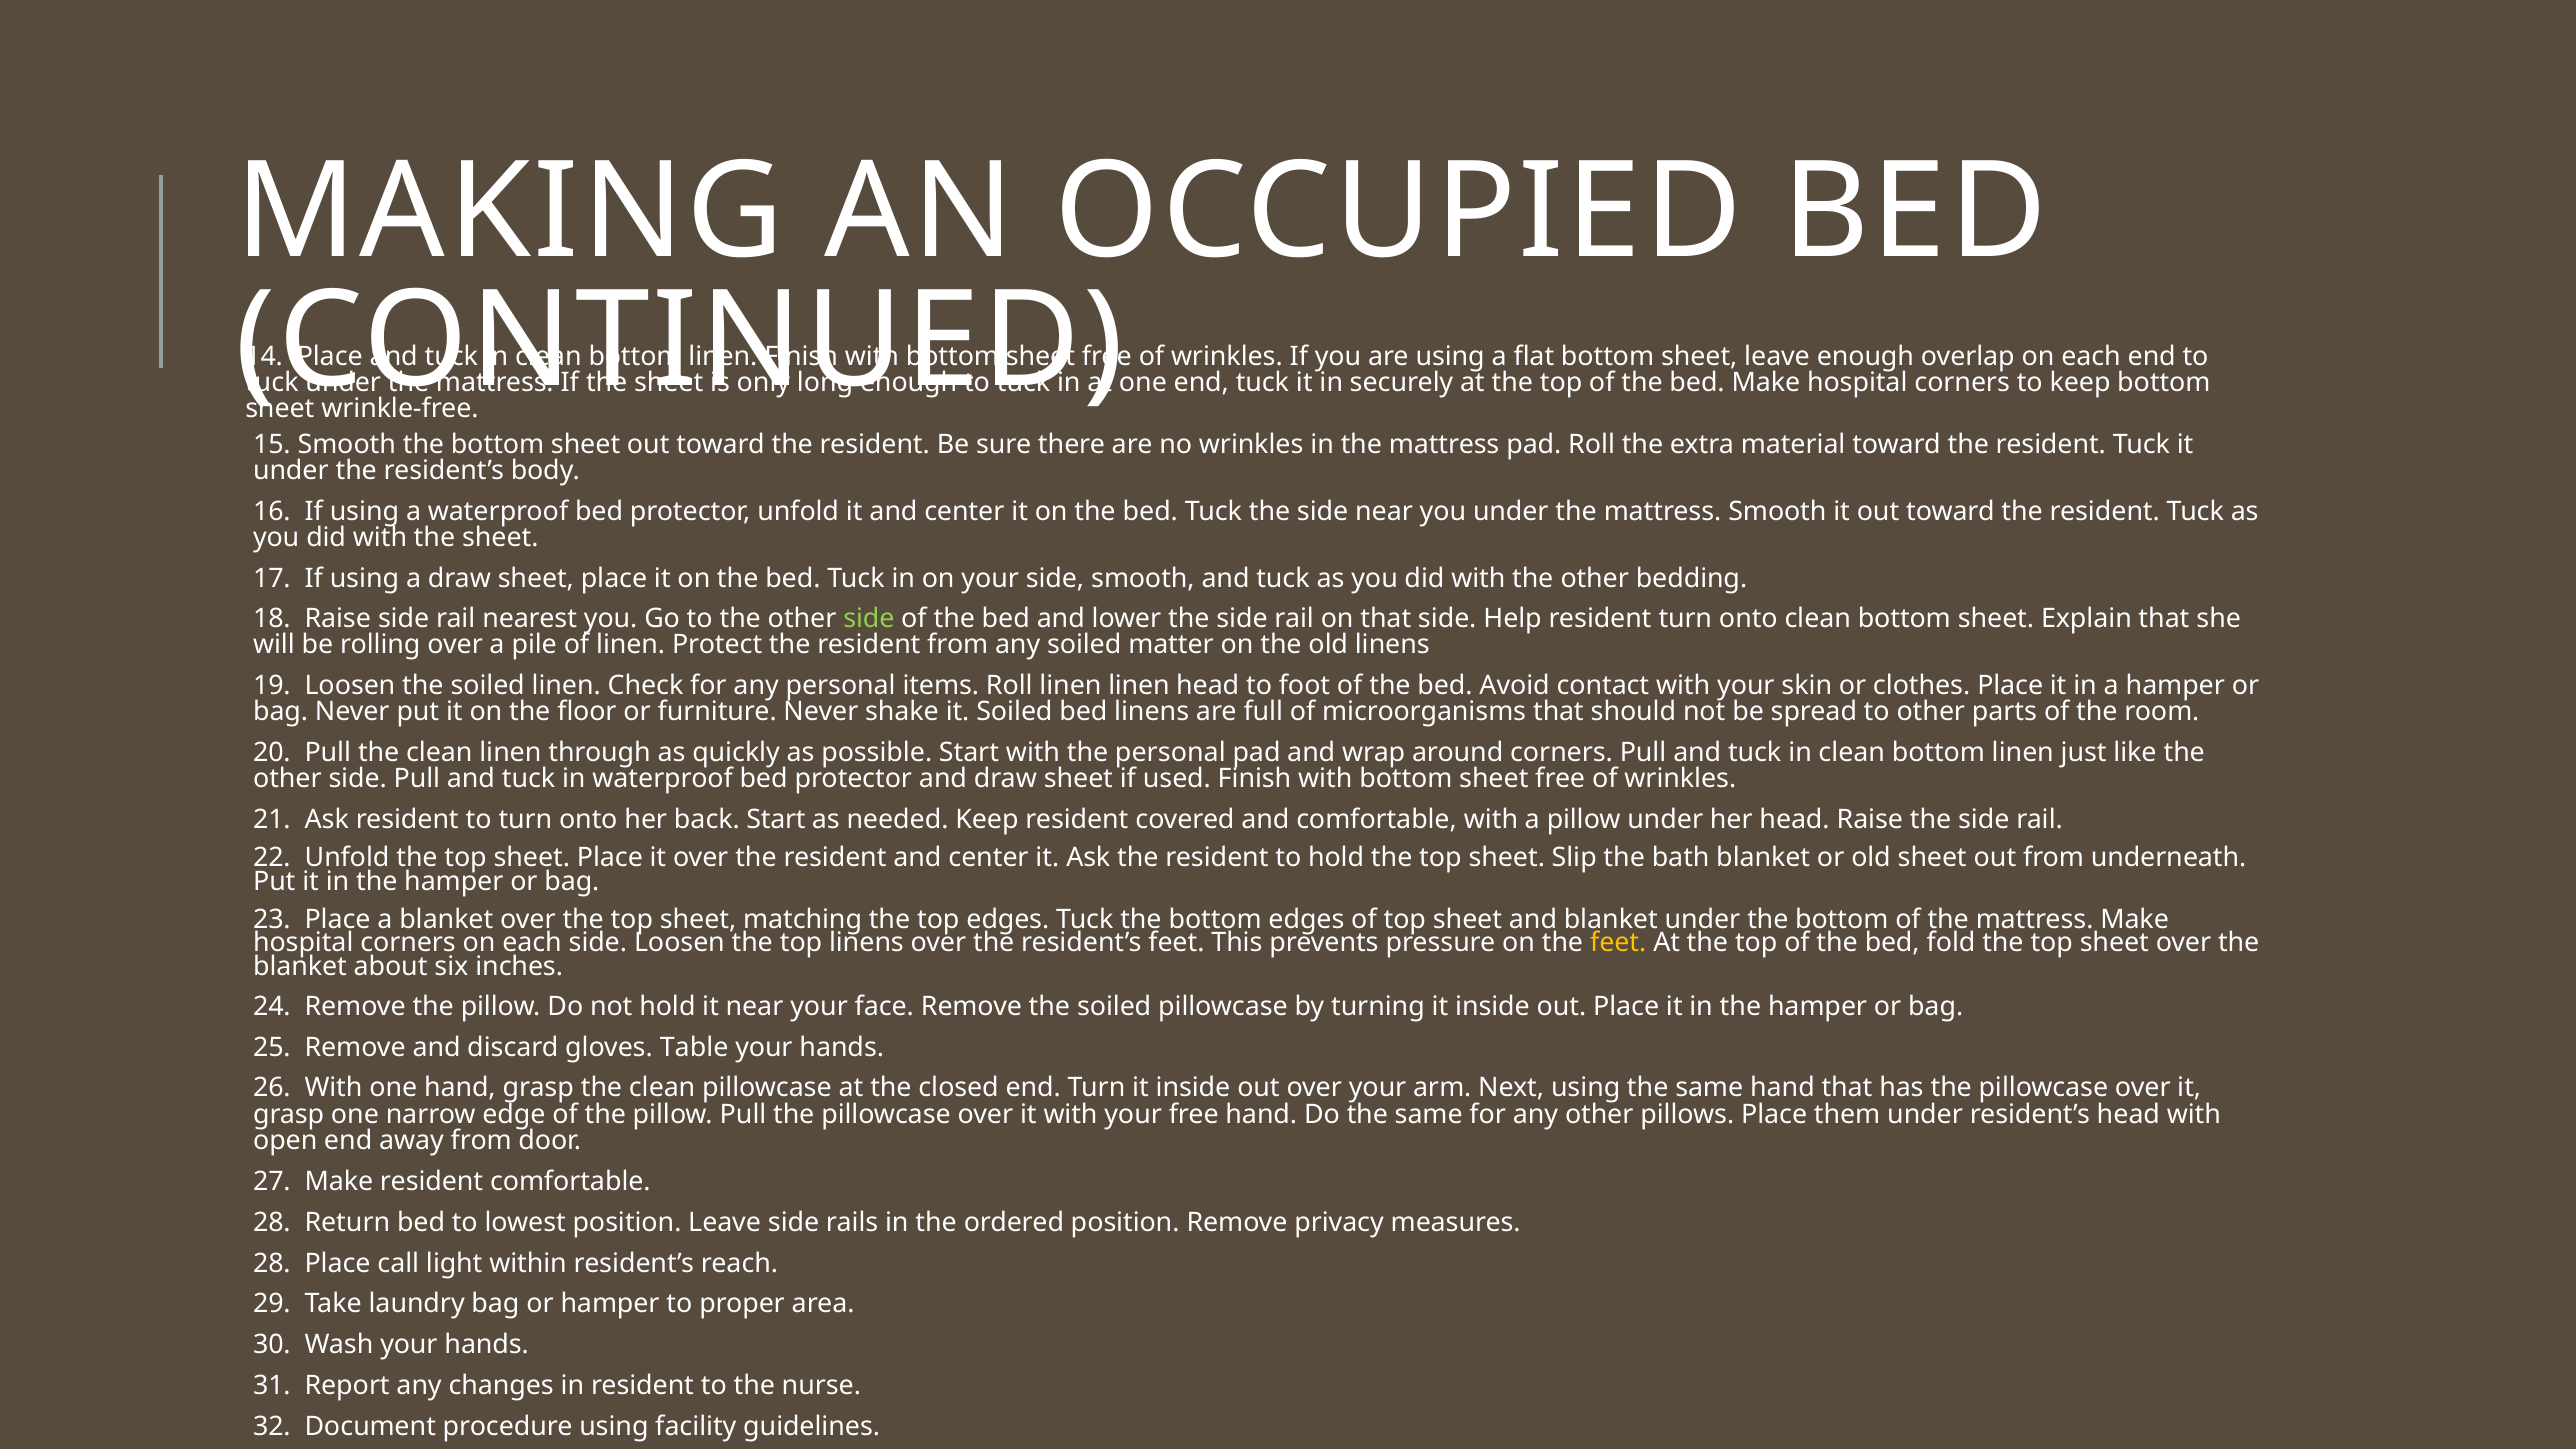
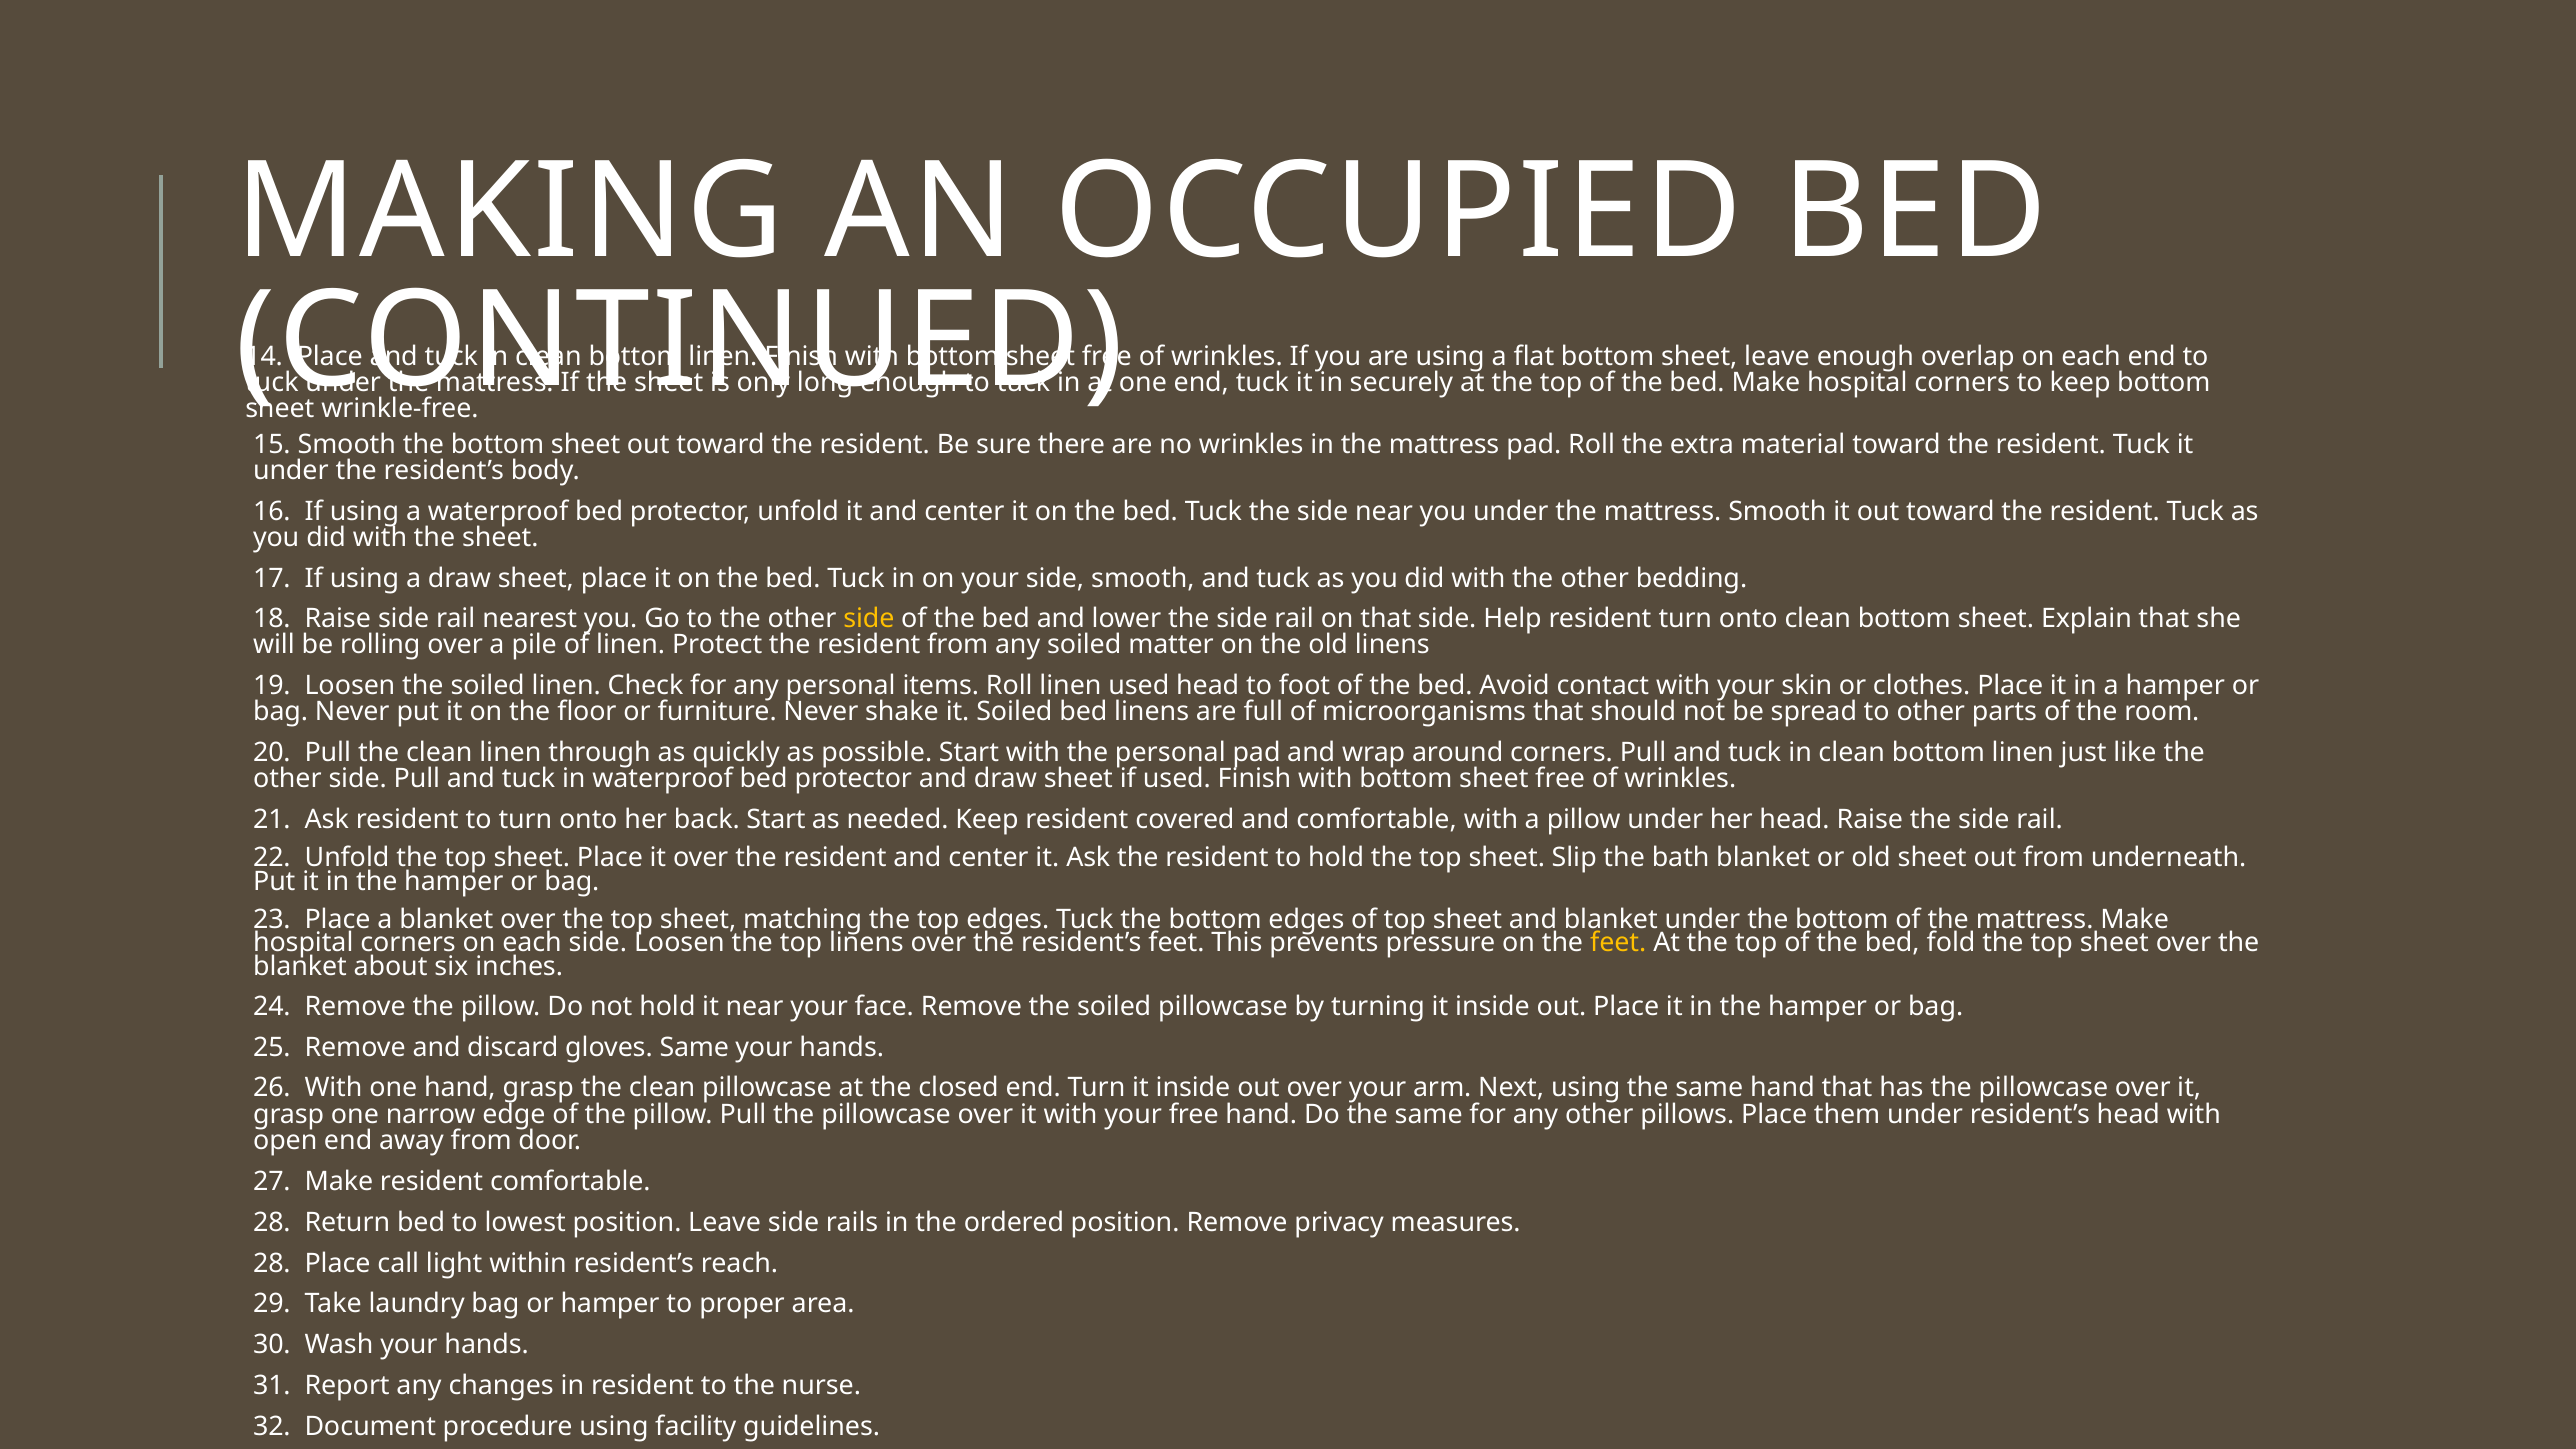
side at (869, 619) colour: light green -> yellow
linen linen: linen -> used
gloves Table: Table -> Same
